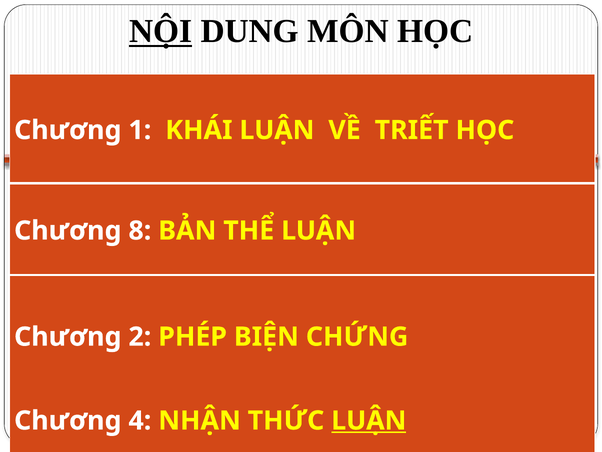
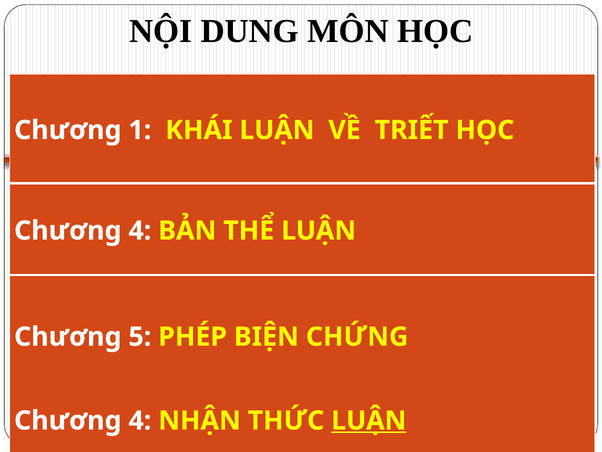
NỘI underline: present -> none
8 at (140, 231): 8 -> 4
Chương 2: 2 -> 5
